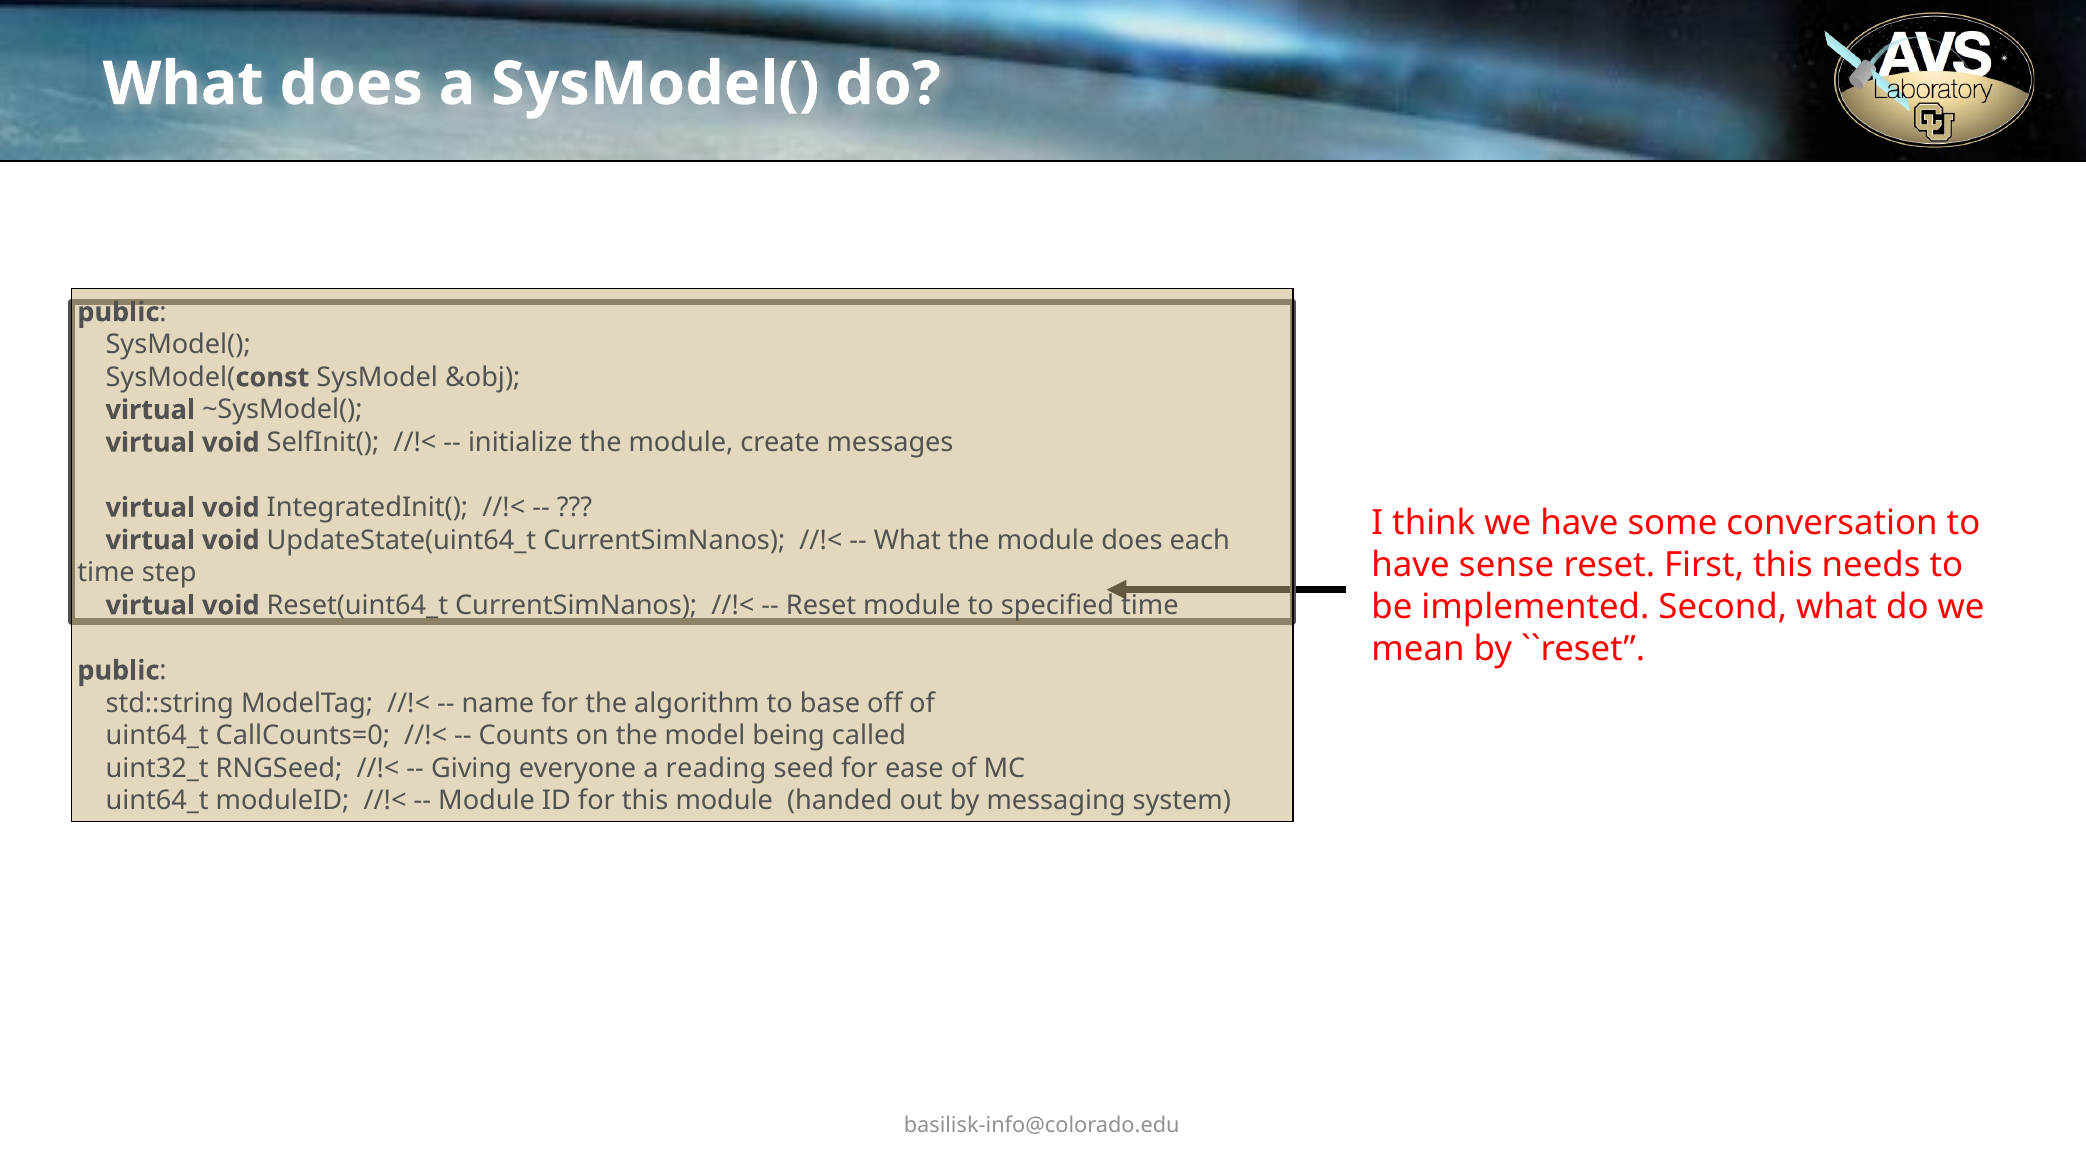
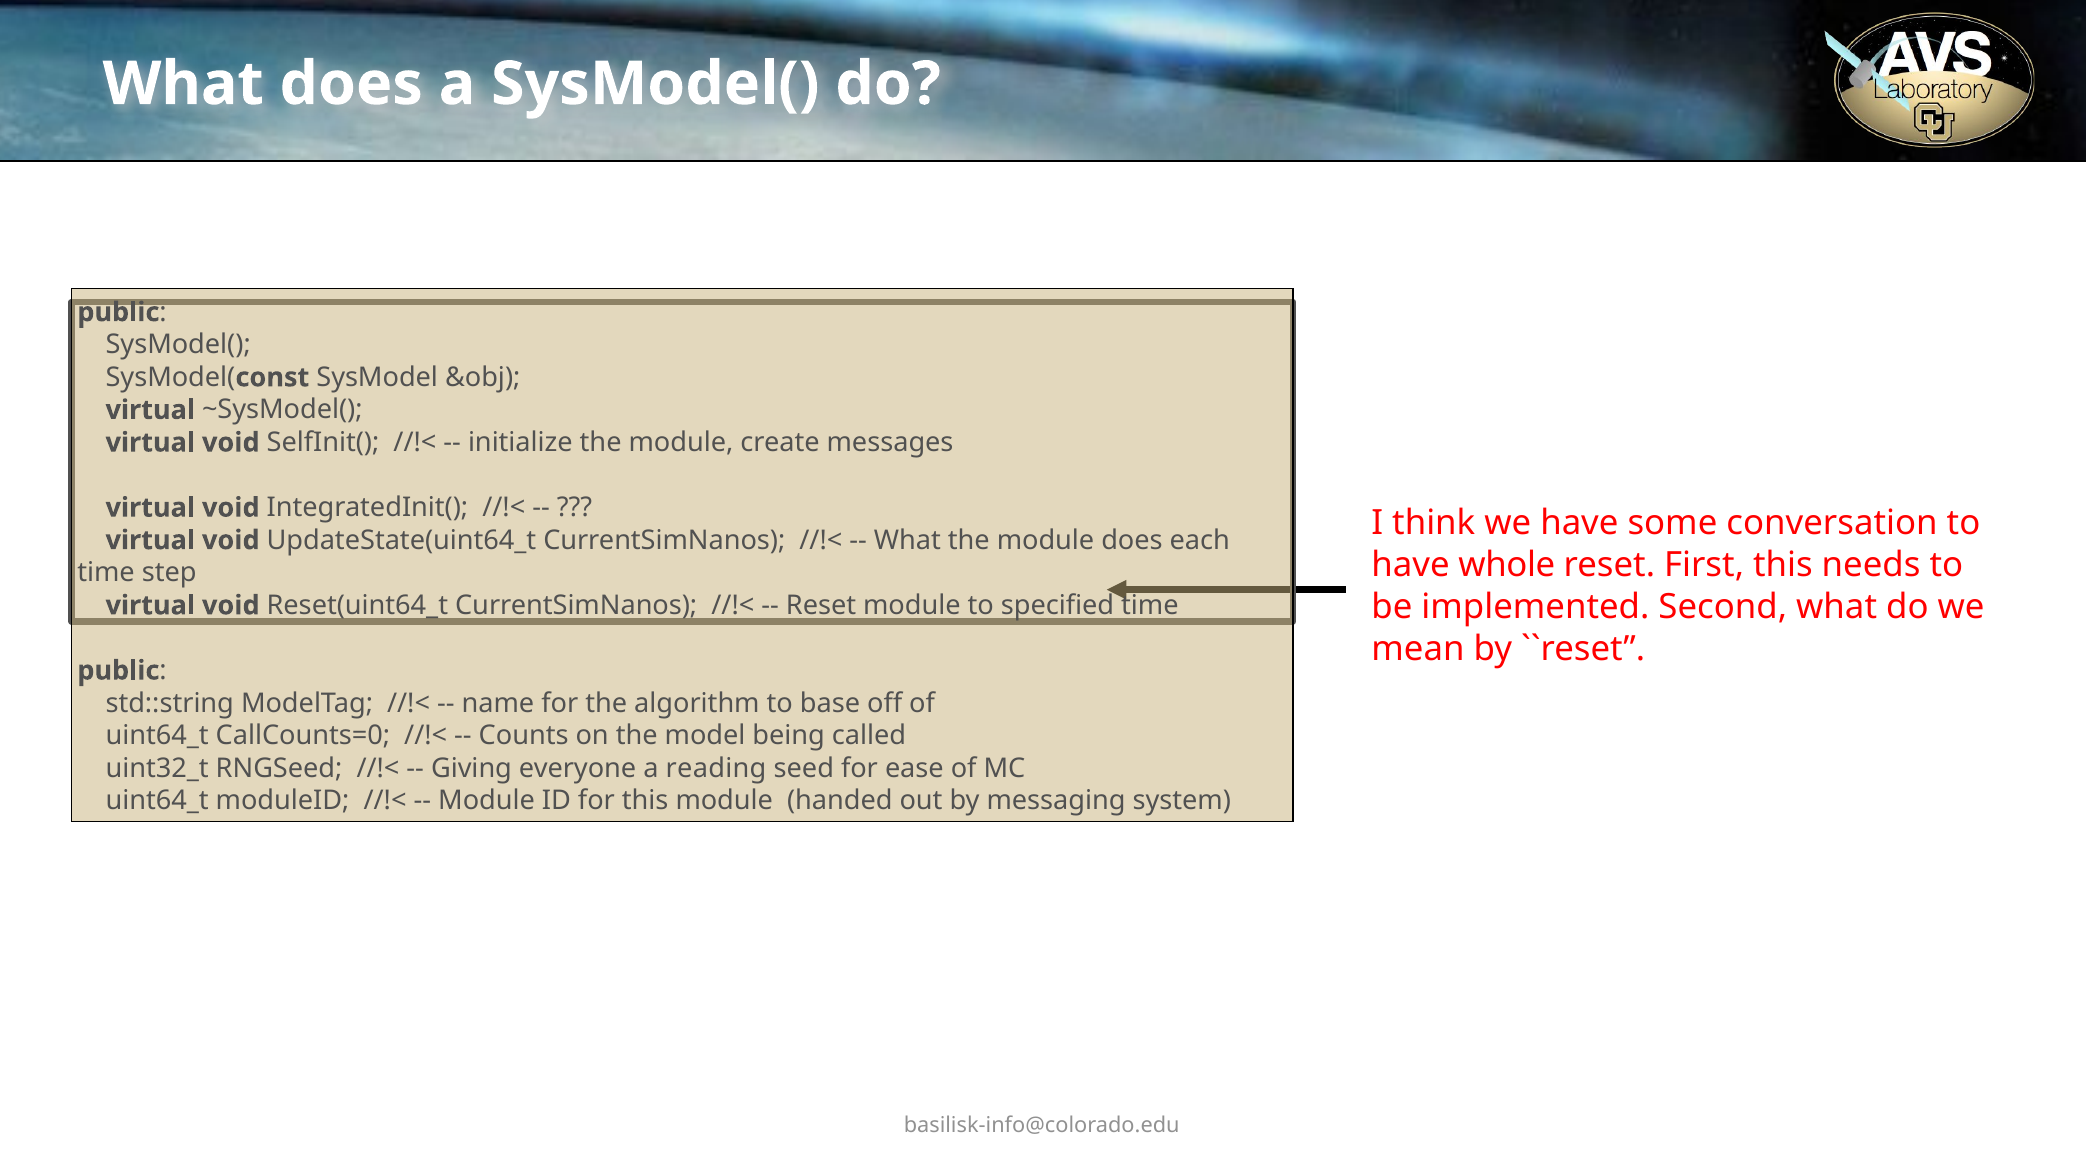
sense: sense -> whole
